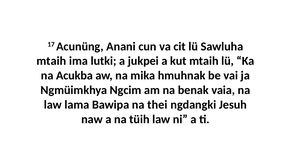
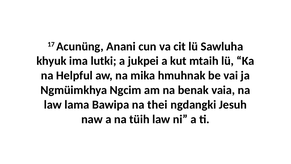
mtaih at (51, 61): mtaih -> khyuk
Acukba: Acukba -> Helpful
